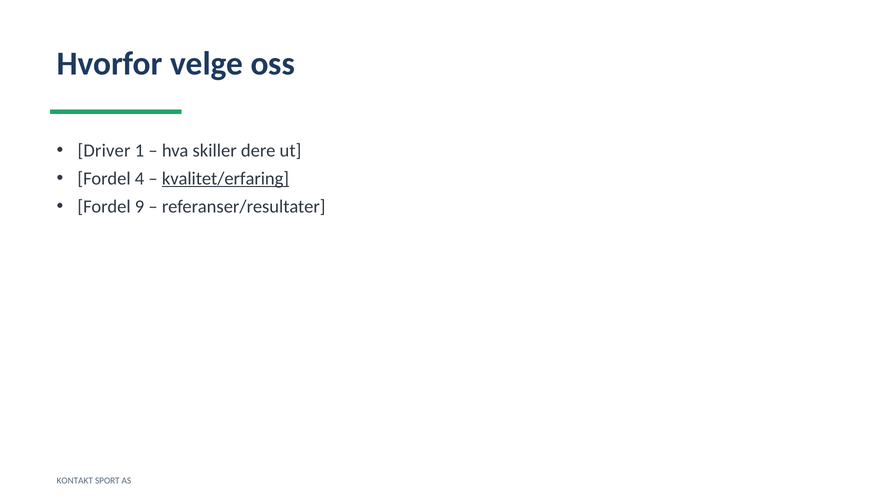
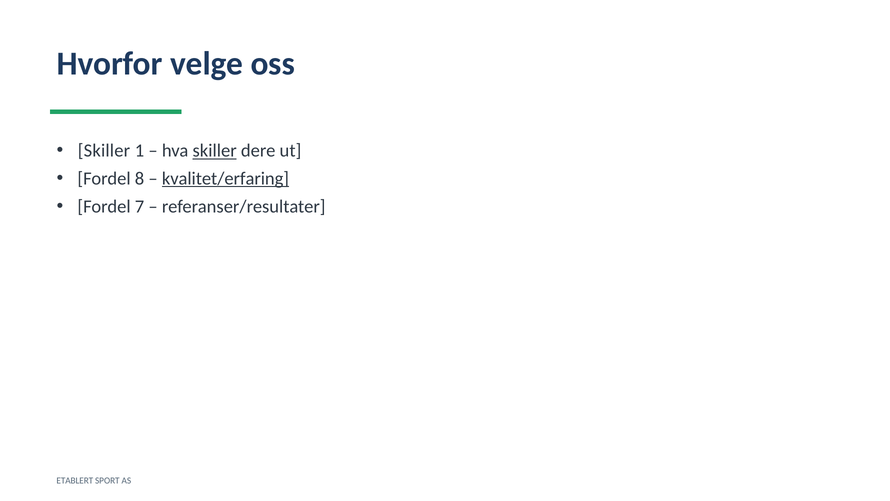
Driver at (104, 151): Driver -> Skiller
skiller at (215, 151) underline: none -> present
4: 4 -> 8
9: 9 -> 7
KONTAKT: KONTAKT -> ETABLERT
